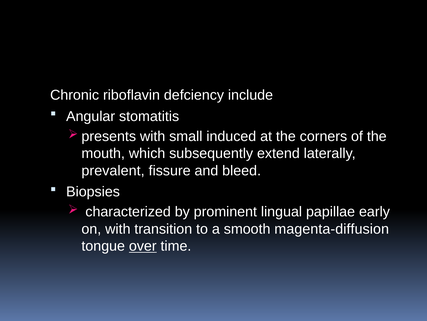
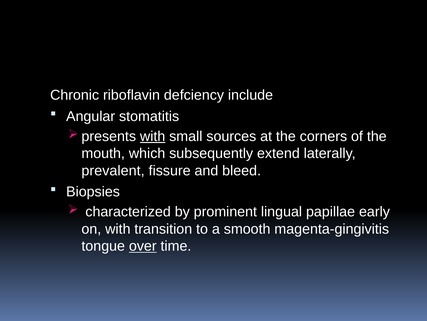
with at (153, 136) underline: none -> present
induced: induced -> sources
magenta‐diffusion: magenta‐diffusion -> magenta‐gingivitis
